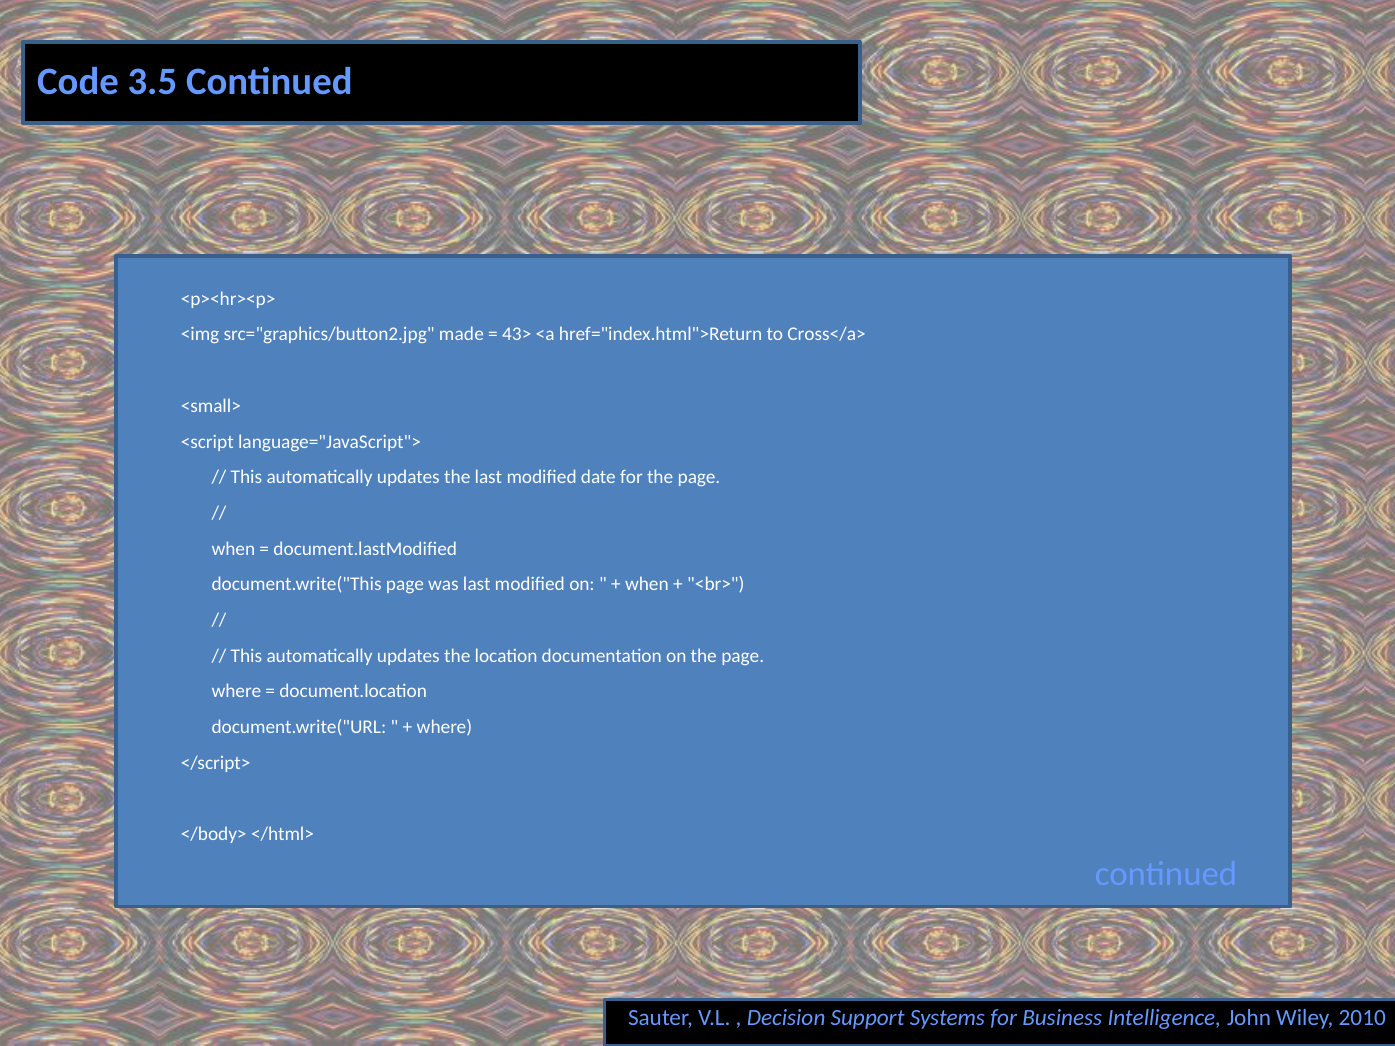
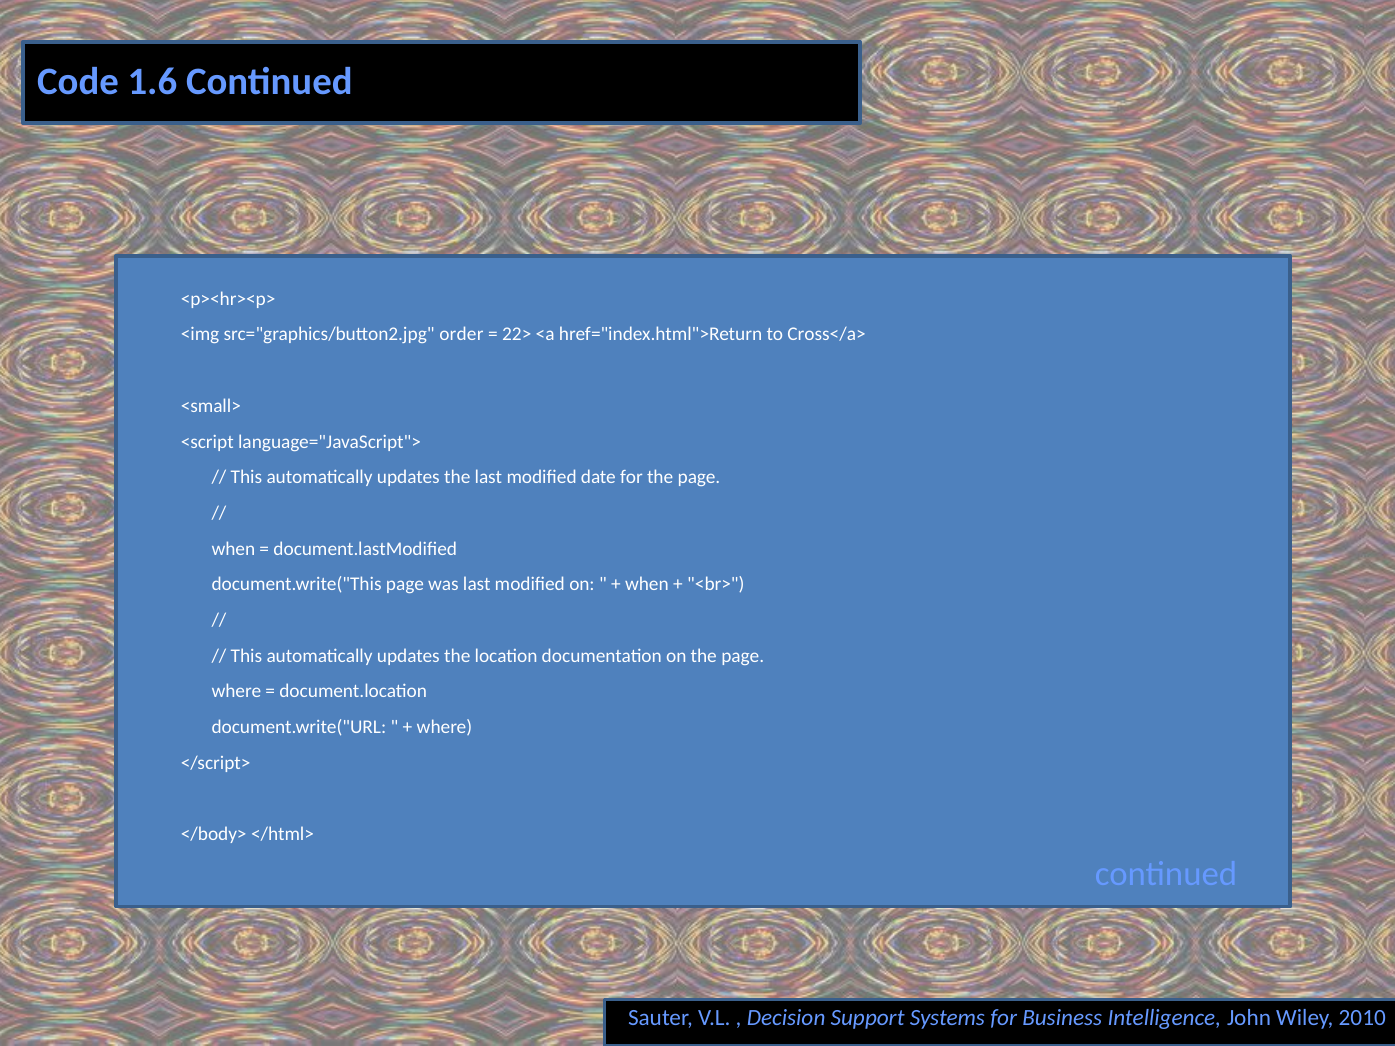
3.5: 3.5 -> 1.6
made: made -> order
43>: 43> -> 22>
